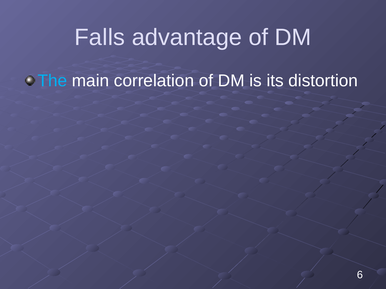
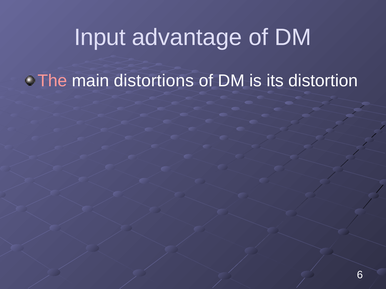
Falls: Falls -> Input
The colour: light blue -> pink
correlation: correlation -> distortions
